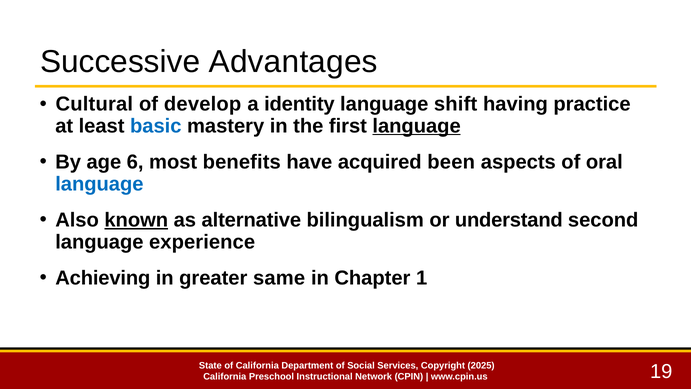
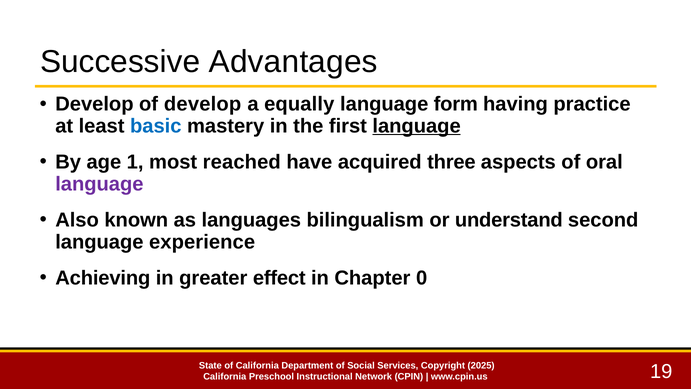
Cultural at (94, 104): Cultural -> Develop
identity: identity -> equally
shift: shift -> form
6: 6 -> 1
benefits: benefits -> reached
been: been -> three
language at (99, 184) colour: blue -> purple
known underline: present -> none
alternative: alternative -> languages
same: same -> effect
1: 1 -> 0
